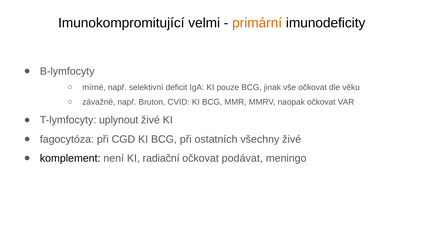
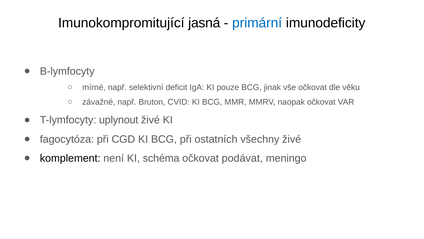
velmi: velmi -> jasná
primární colour: orange -> blue
radiační: radiační -> schéma
